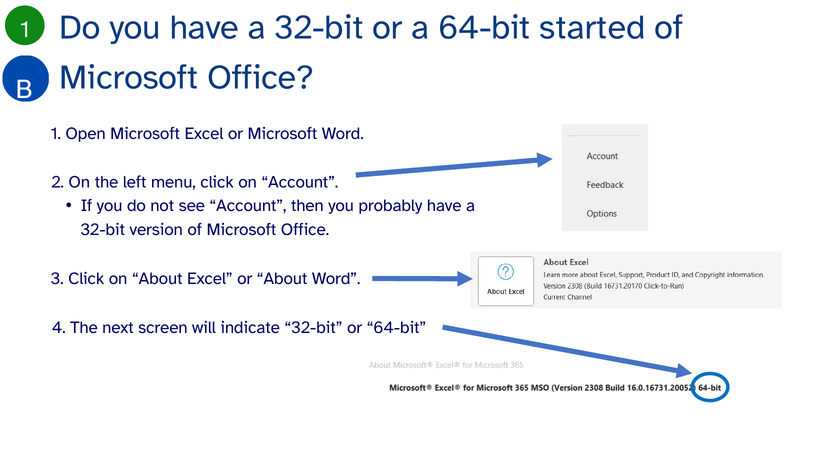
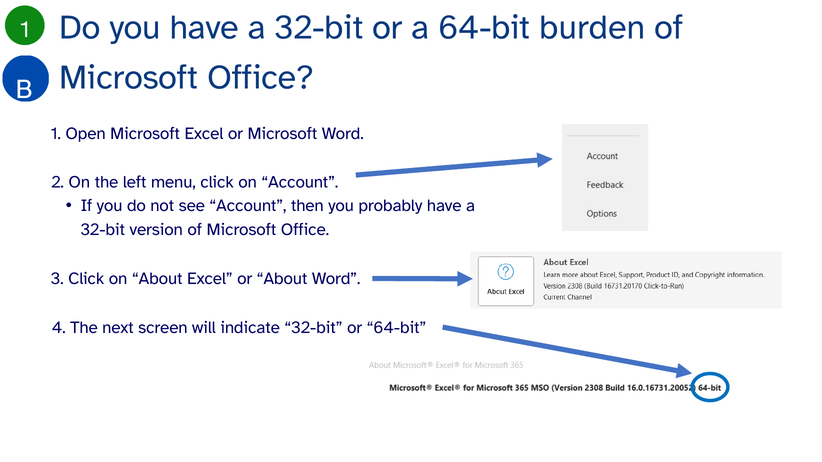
started: started -> burden
